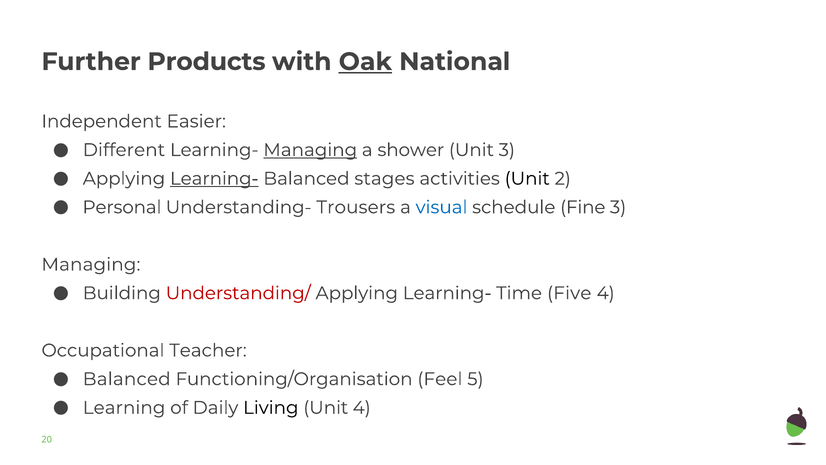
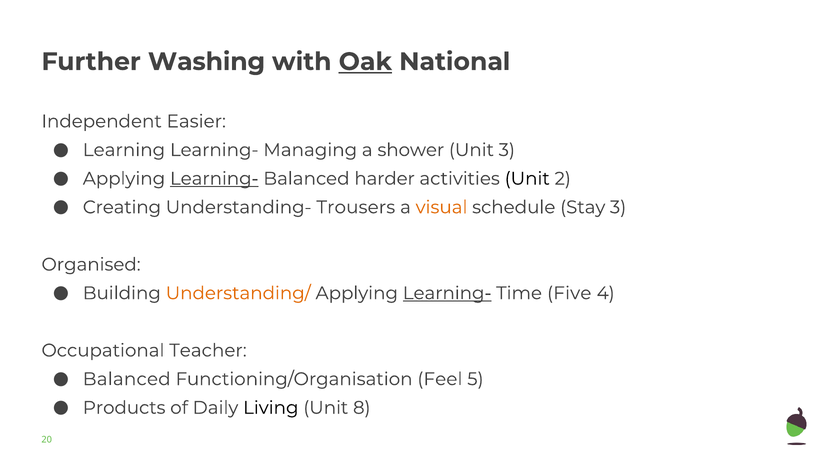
Products: Products -> Washing
Different: Different -> Learning
Managing at (310, 150) underline: present -> none
stages: stages -> harder
Personal: Personal -> Creating
visual colour: blue -> orange
Fine: Fine -> Stay
Managing at (91, 264): Managing -> Organised
Understanding/ colour: red -> orange
Learning- at (447, 293) underline: none -> present
Learning: Learning -> Products
Unit 4: 4 -> 8
